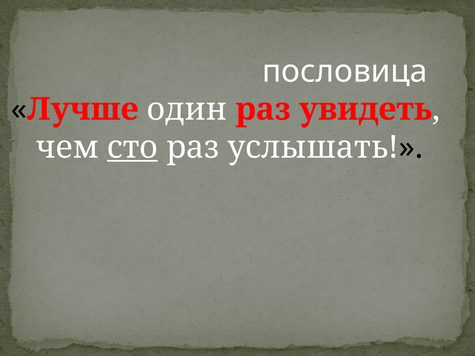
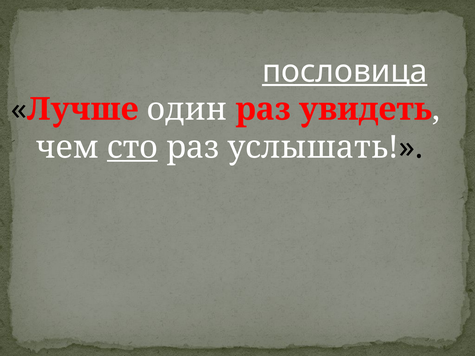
пословица underline: none -> present
